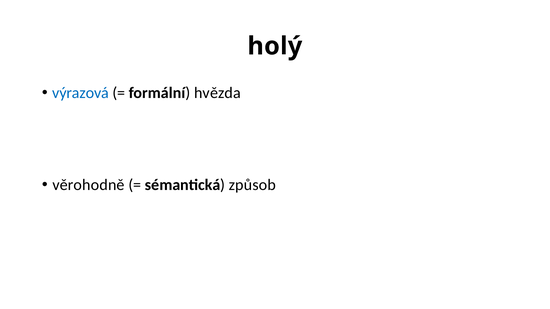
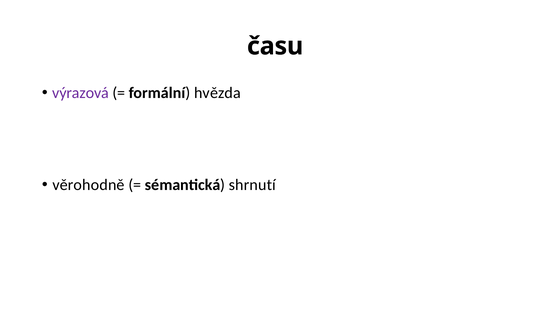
holý: holý -> času
výrazová colour: blue -> purple
způsob: způsob -> shrnutí
